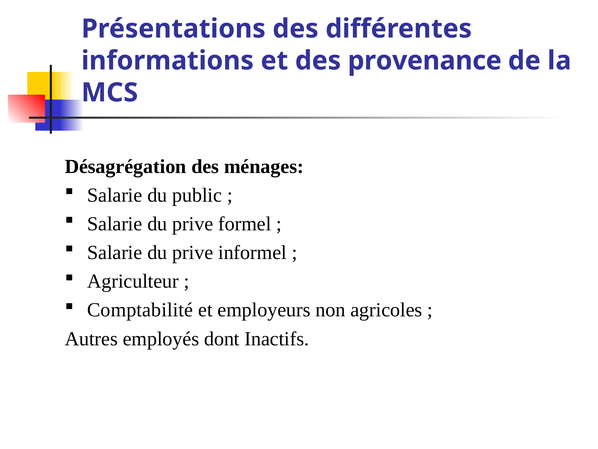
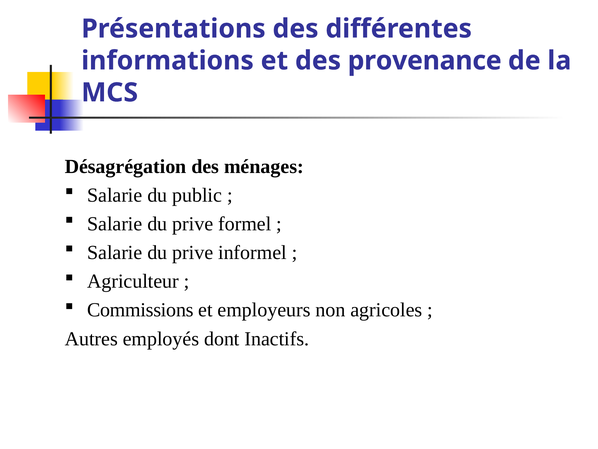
Comptabilité: Comptabilité -> Commissions
